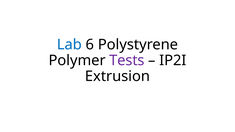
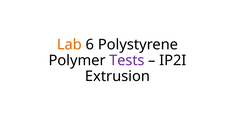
Lab colour: blue -> orange
